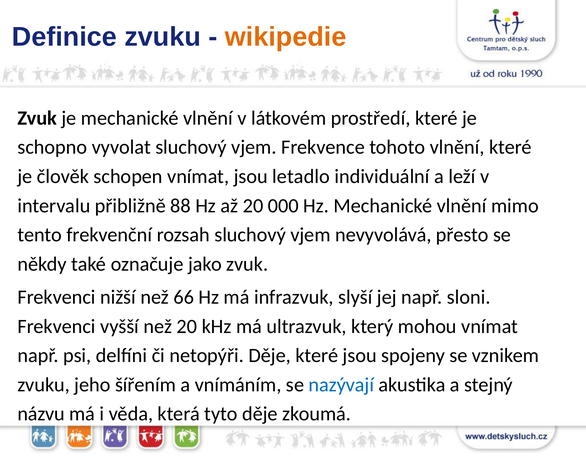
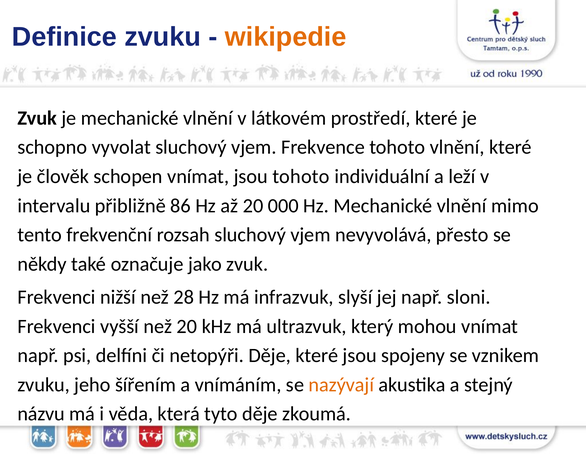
jsou letadlo: letadlo -> tohoto
88: 88 -> 86
66: 66 -> 28
nazývají colour: blue -> orange
